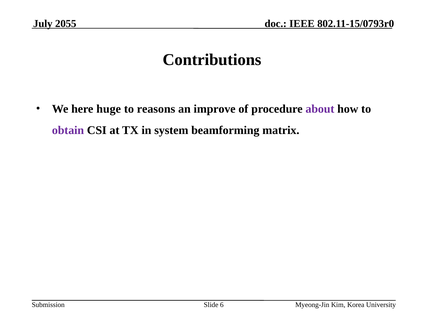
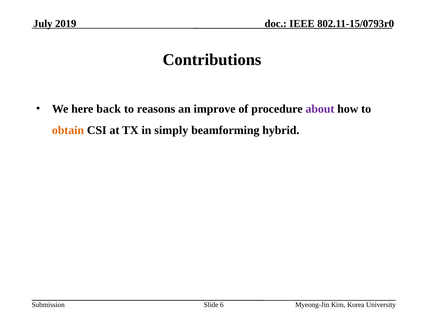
2055: 2055 -> 2019
huge: huge -> back
obtain colour: purple -> orange
system: system -> simply
matrix: matrix -> hybrid
